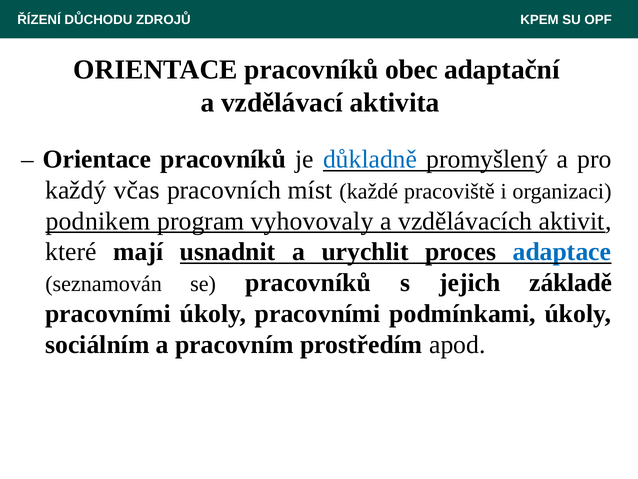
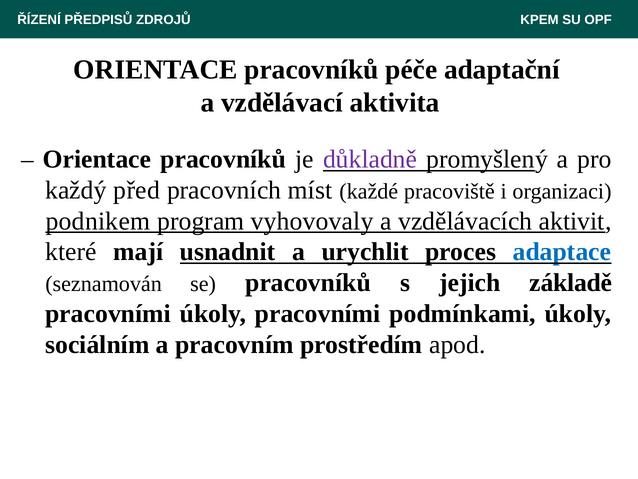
DŮCHODU: DŮCHODU -> PŘEDPISŮ
obec: obec -> péče
důkladně colour: blue -> purple
včas: včas -> před
